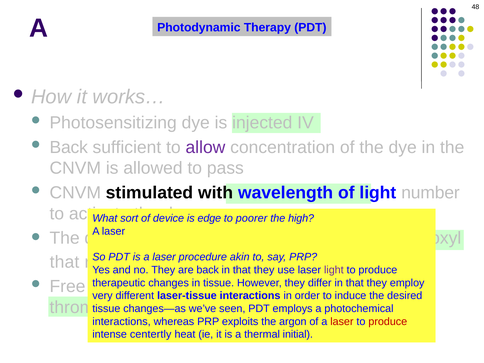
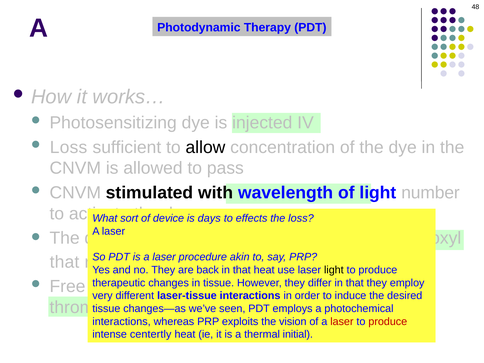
Back at (69, 147): Back -> Loss
allow colour: purple -> black
edge: edge -> days
poorer: poorer -> effects
the high: high -> loss
they at (264, 270): they -> heat
light at (334, 270) colour: purple -> black
argon: argon -> vision
